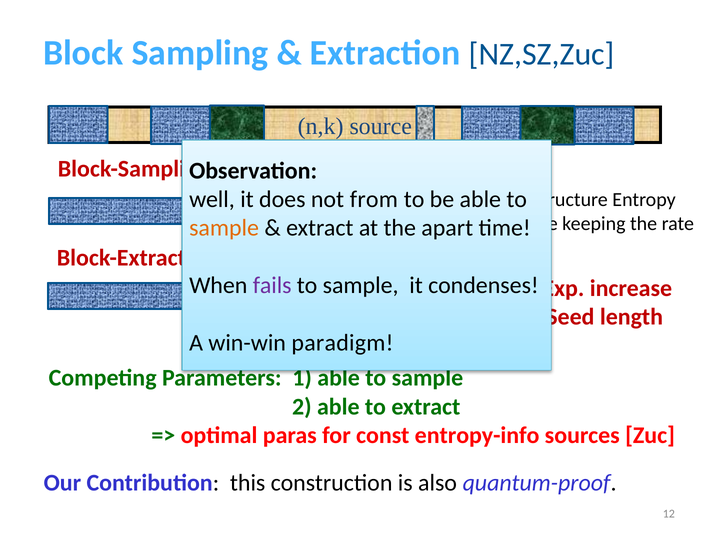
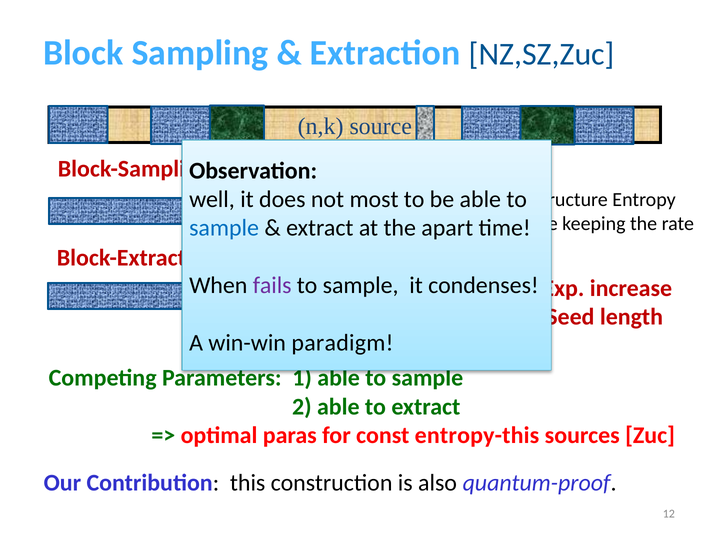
from: from -> most
sample at (224, 228) colour: orange -> blue
entropy-info: entropy-info -> entropy-this
